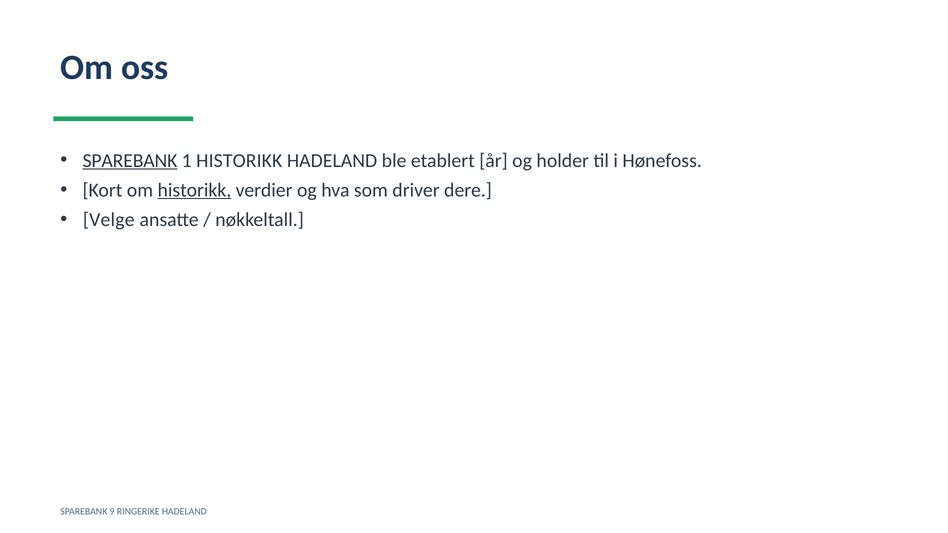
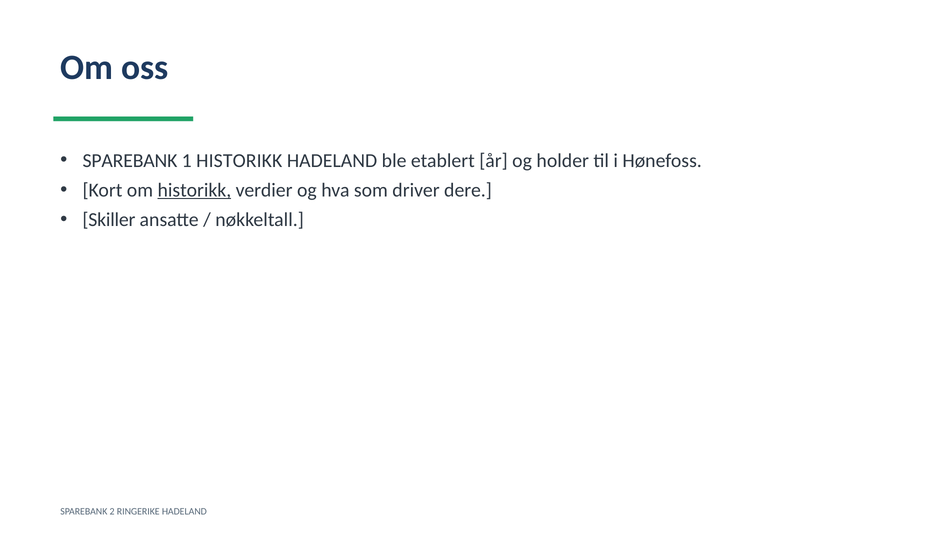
SPAREBANK at (130, 161) underline: present -> none
Velge: Velge -> Skiller
9: 9 -> 2
